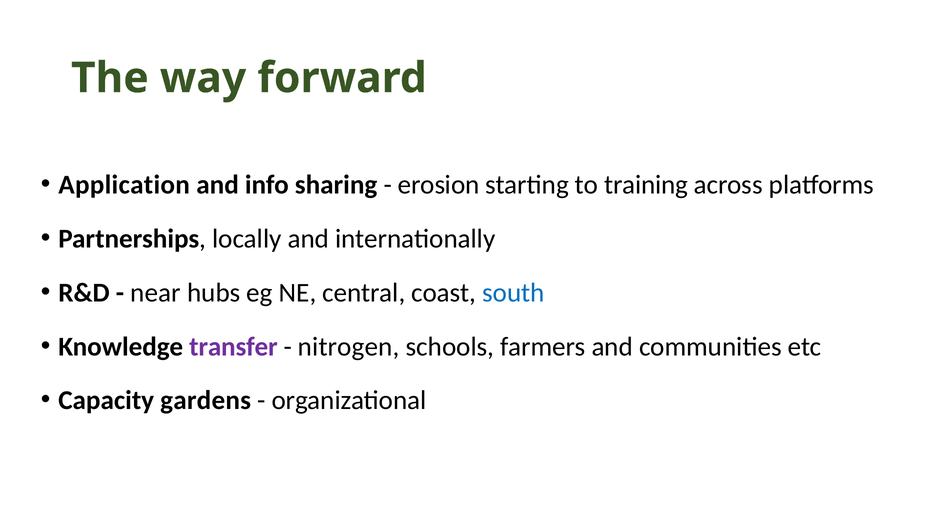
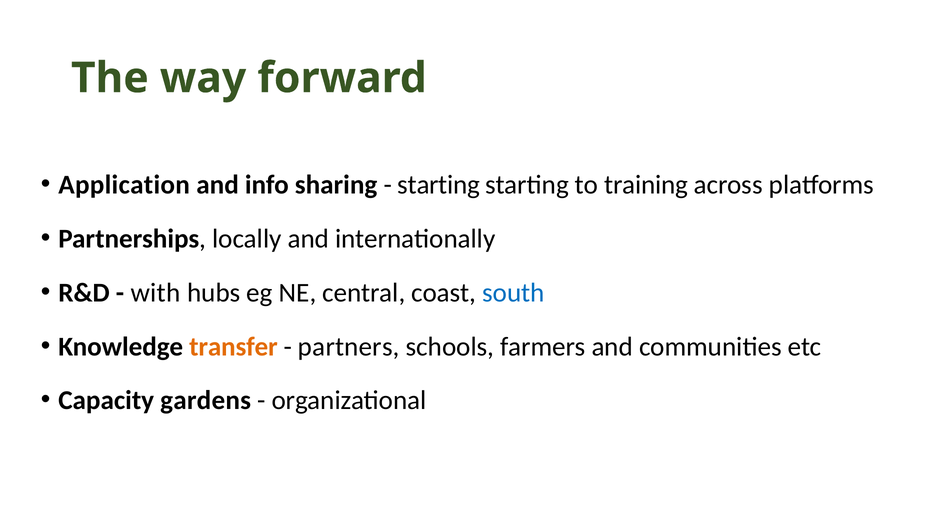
erosion at (439, 185): erosion -> starting
near: near -> with
transfer colour: purple -> orange
nitrogen: nitrogen -> partners
